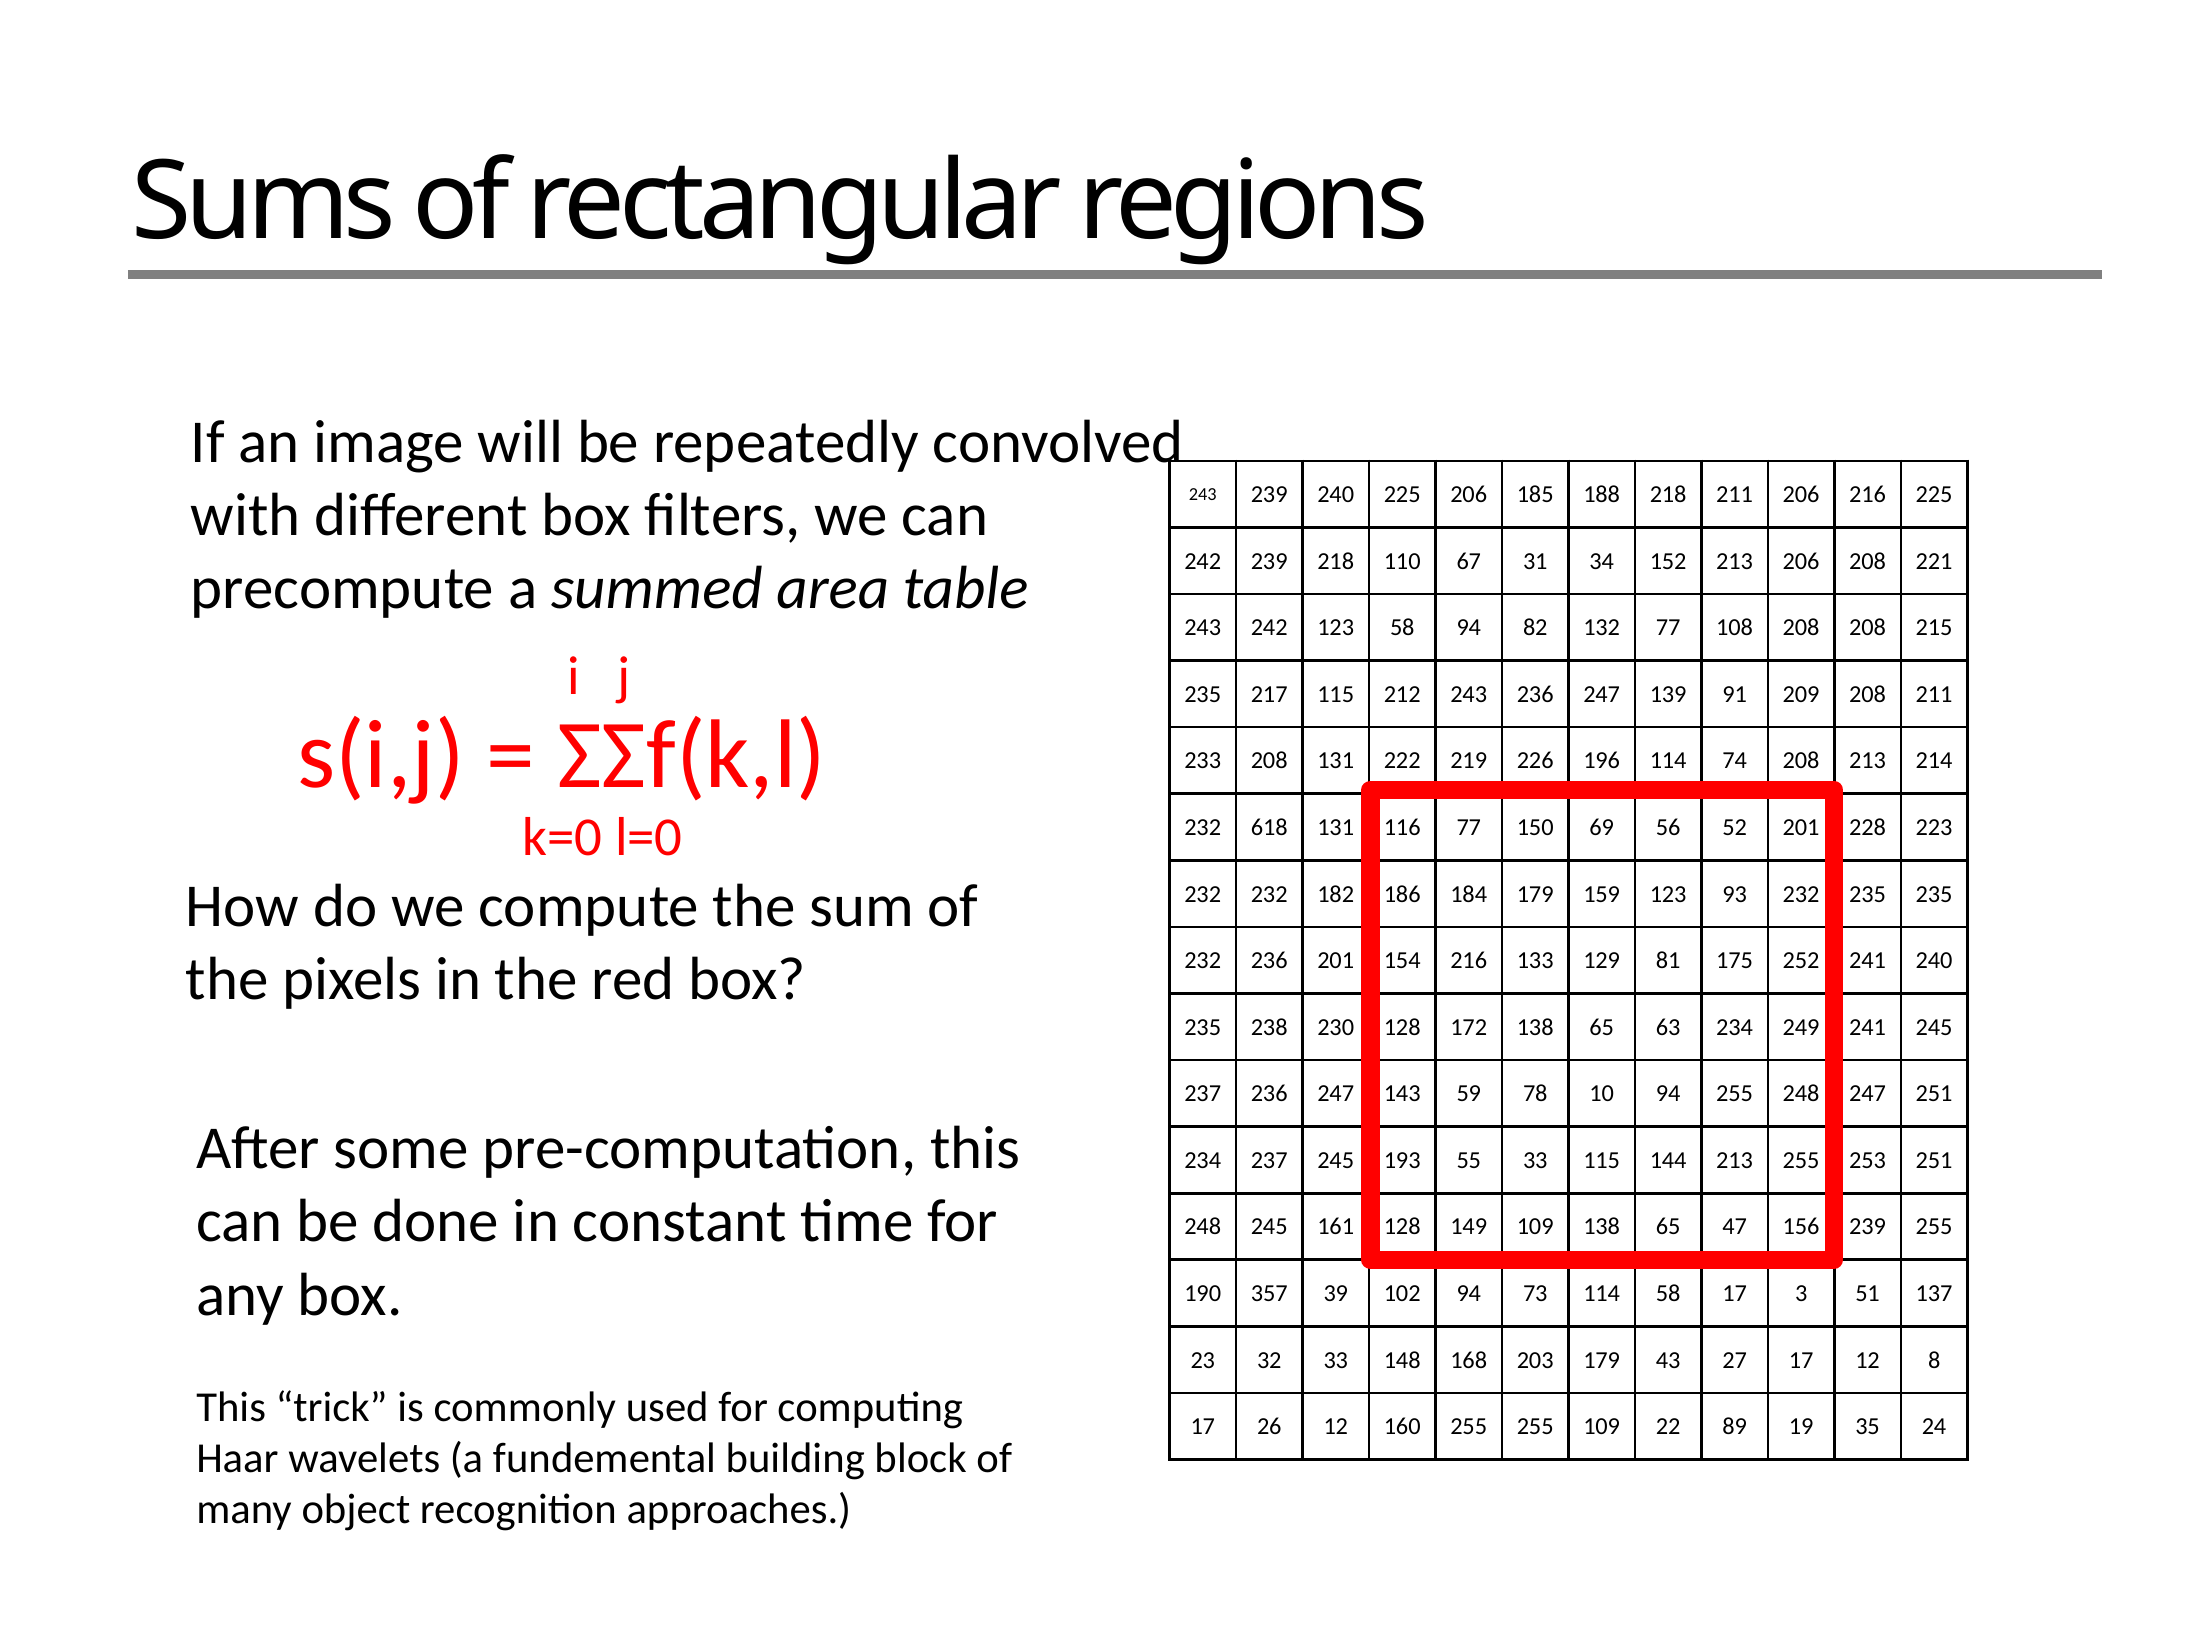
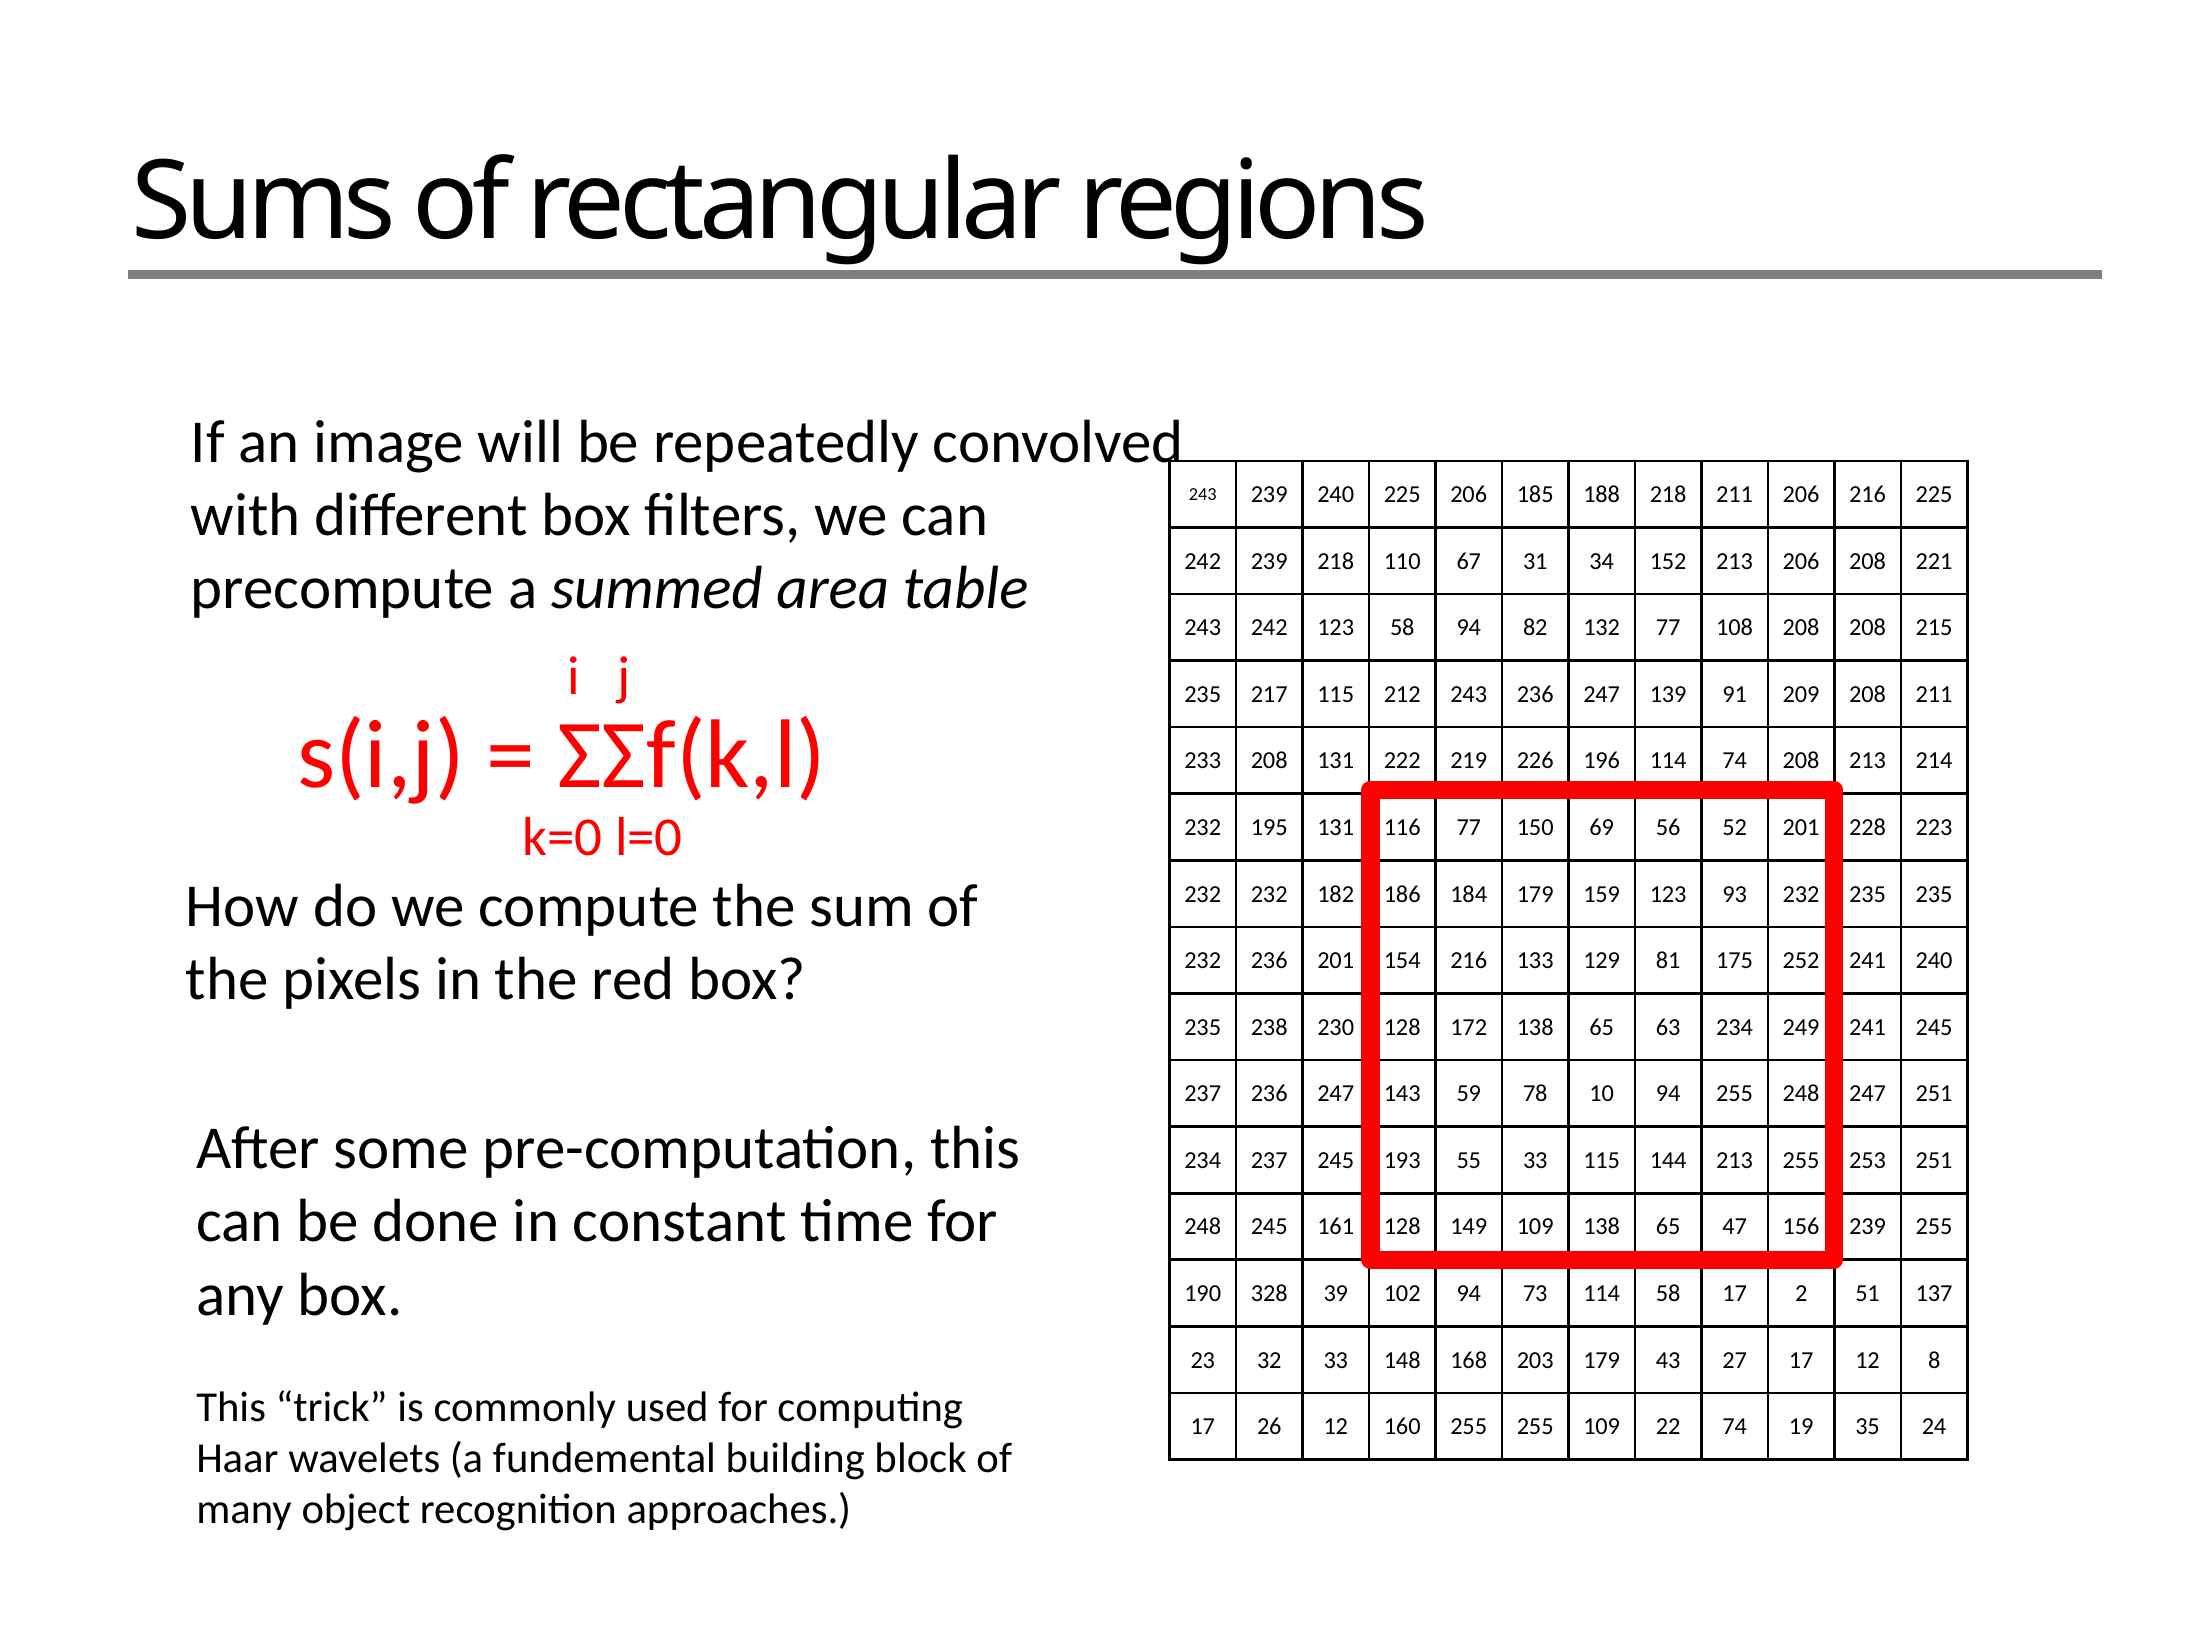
618: 618 -> 195
357: 357 -> 328
3: 3 -> 2
22 89: 89 -> 74
